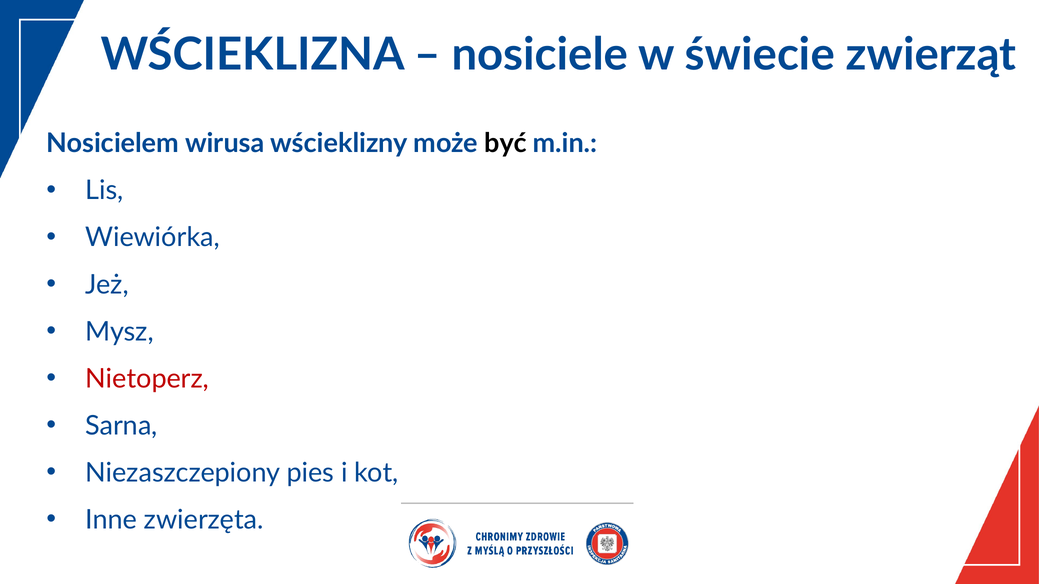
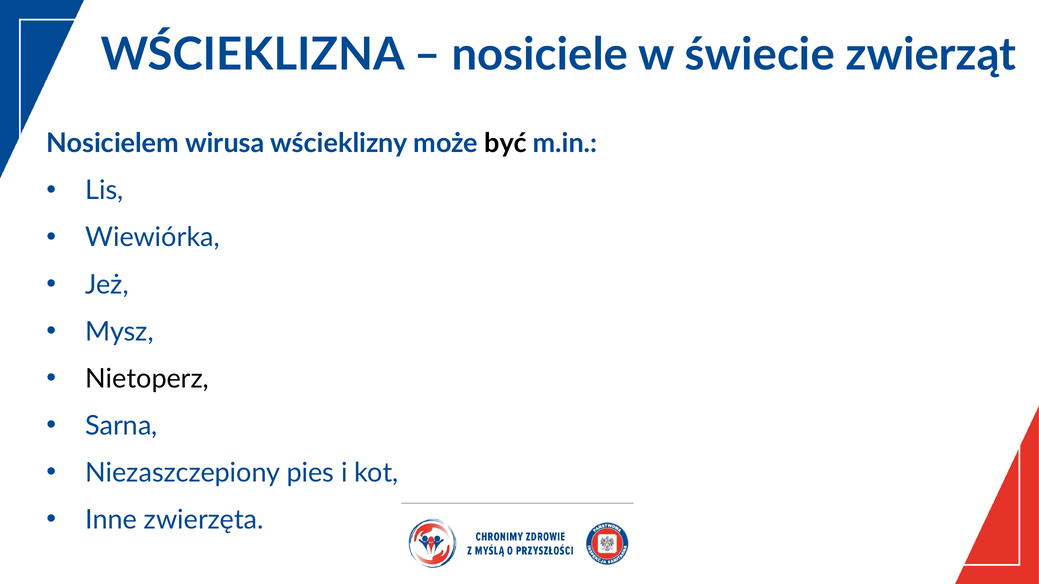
Nietoperz colour: red -> black
